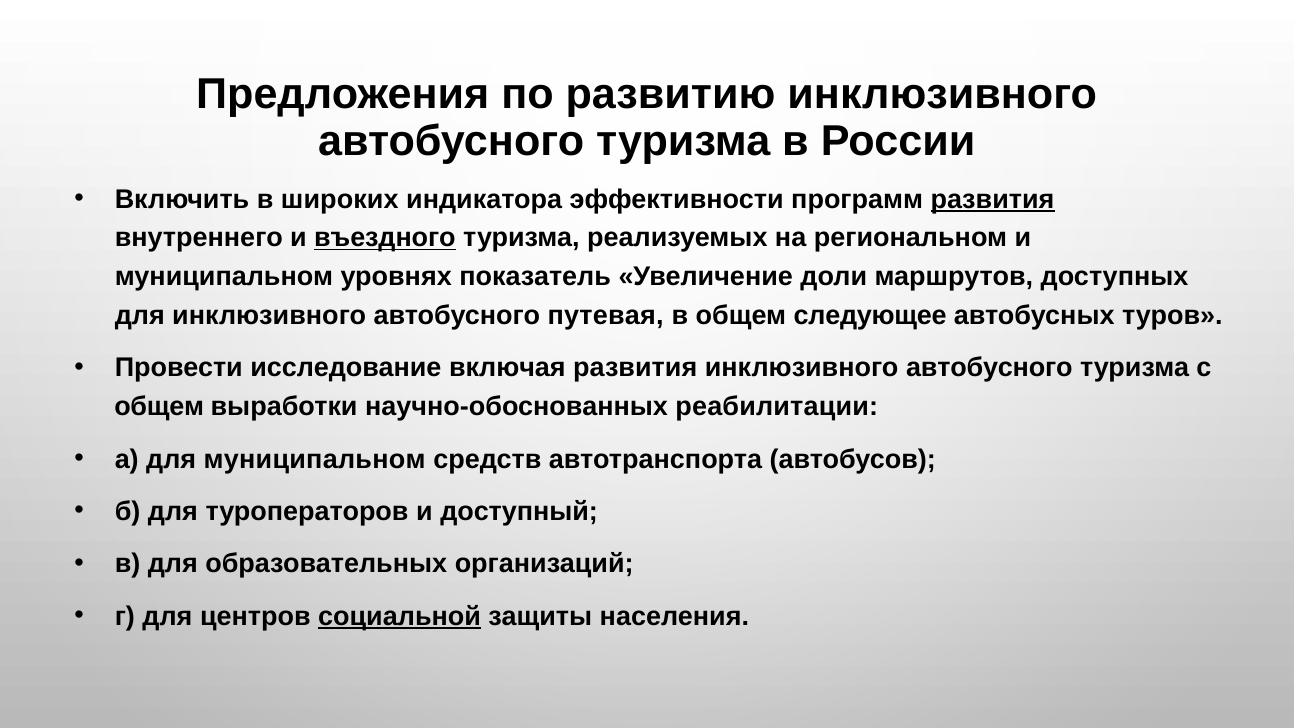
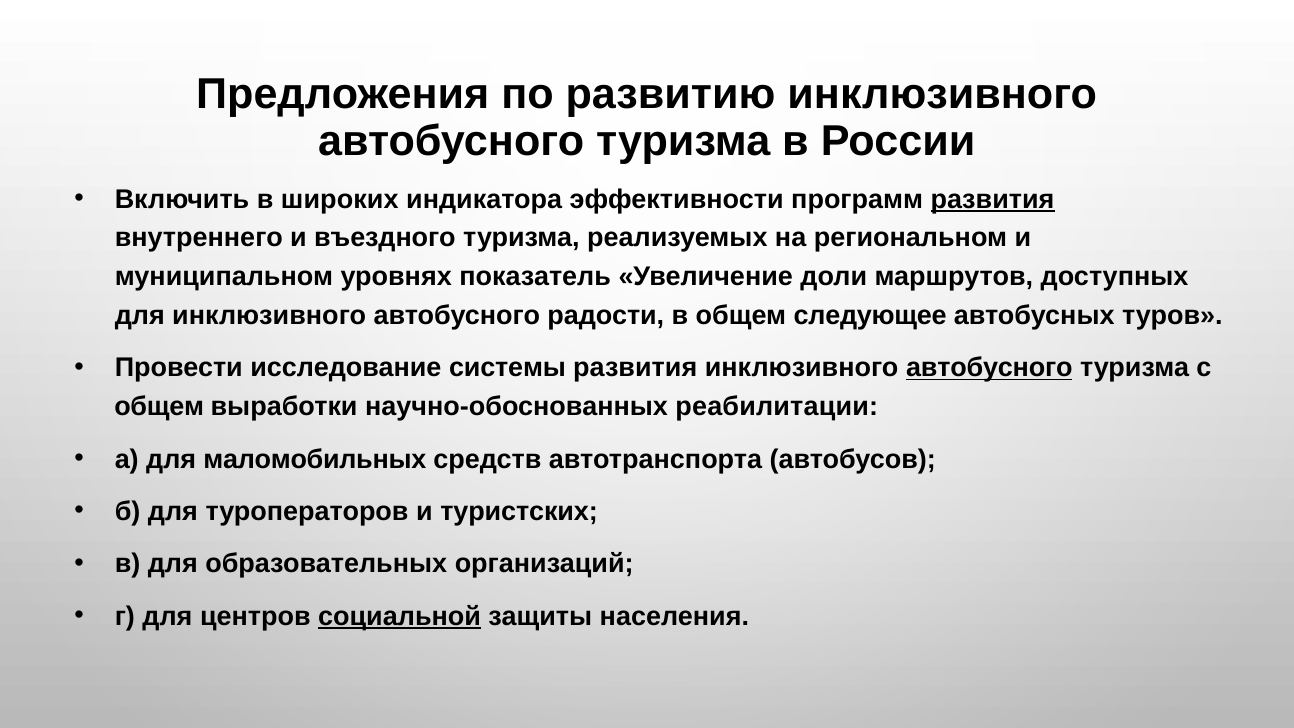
въездного underline: present -> none
путевая: путевая -> радости
включая: включая -> системы
автобусного at (989, 368) underline: none -> present
для муниципальном: муниципальном -> маломобильных
доступный: доступный -> туристских
